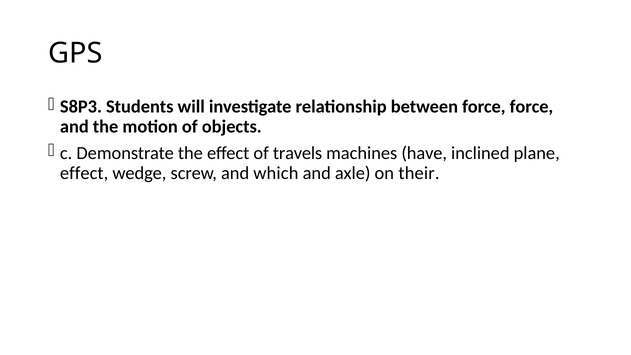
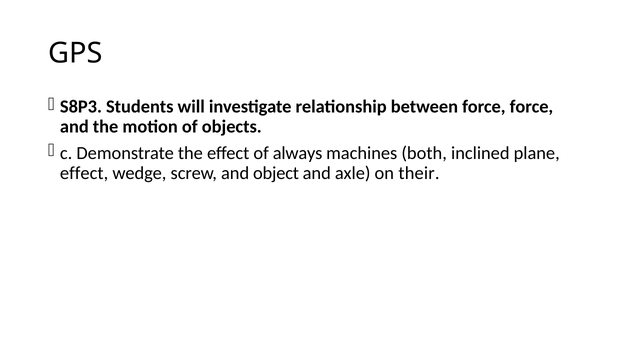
travels: travels -> always
have: have -> both
which: which -> object
